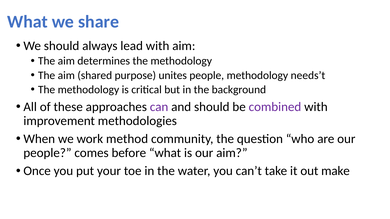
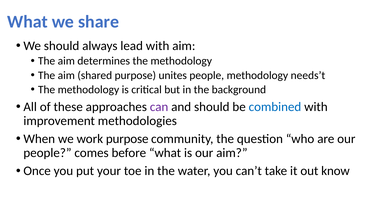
combined colour: purple -> blue
work method: method -> purpose
make: make -> know
